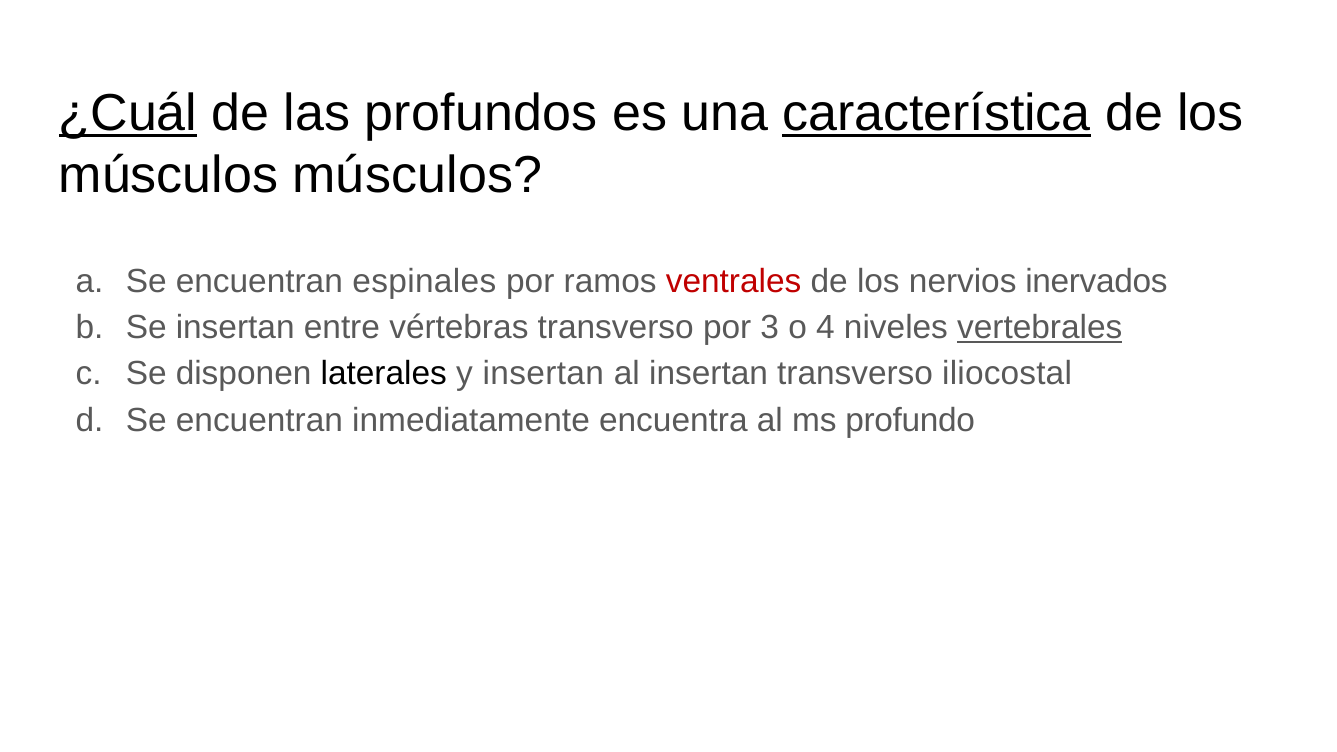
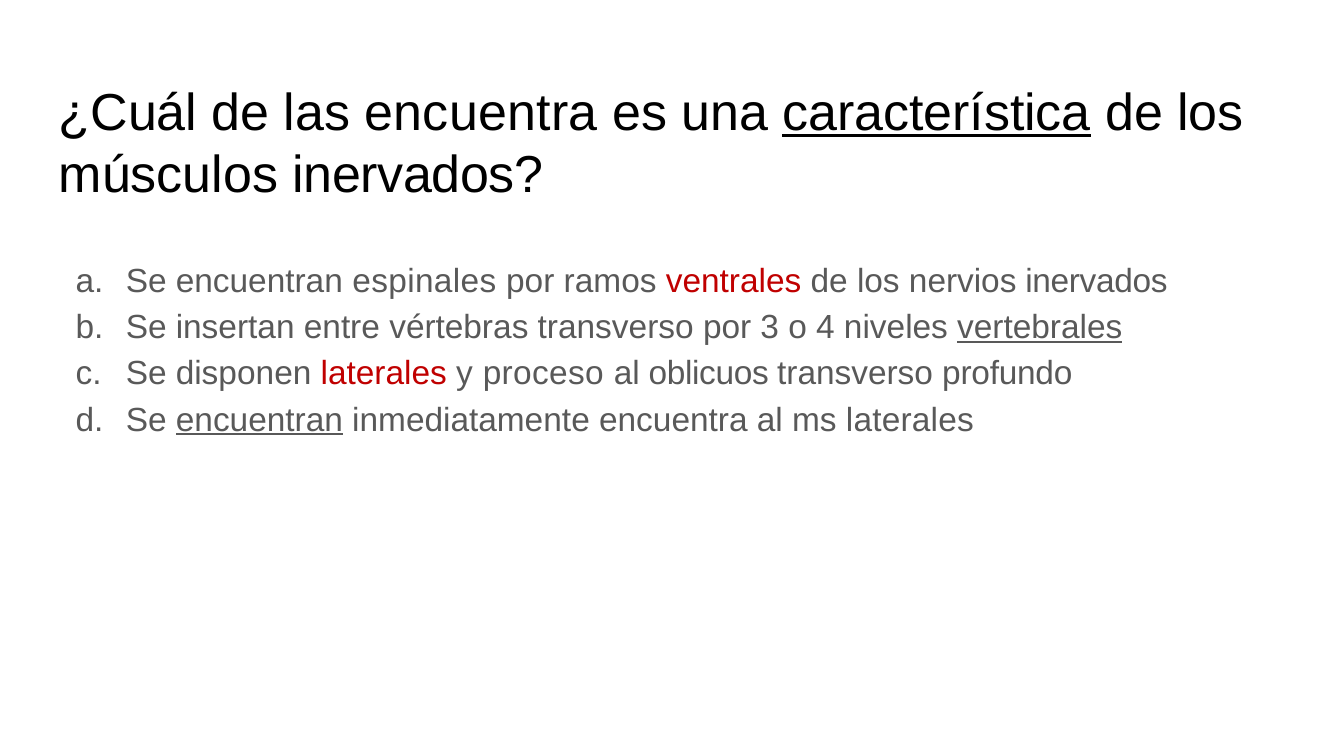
¿Cuál underline: present -> none
las profundos: profundos -> encuentra
músculos músculos: músculos -> inervados
laterales at (384, 374) colour: black -> red
y insertan: insertan -> proceso
al insertan: insertan -> oblicuos
iliocostal: iliocostal -> profundo
encuentran at (259, 420) underline: none -> present
ms profundo: profundo -> laterales
